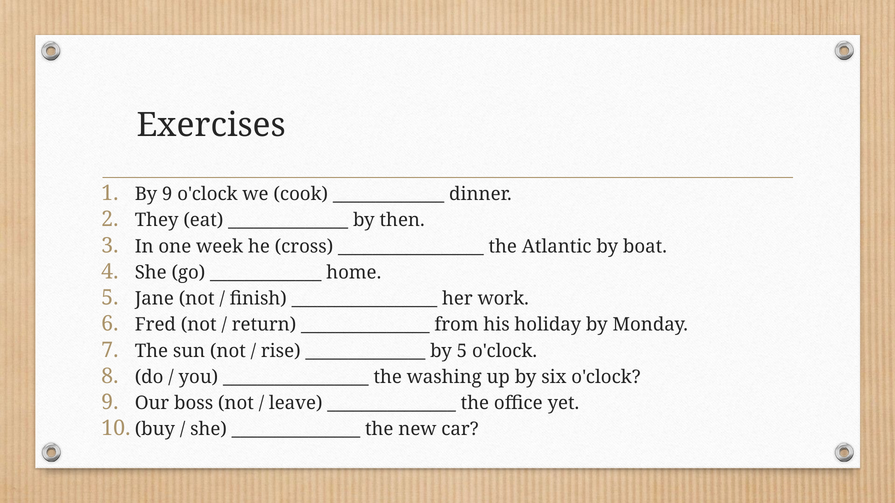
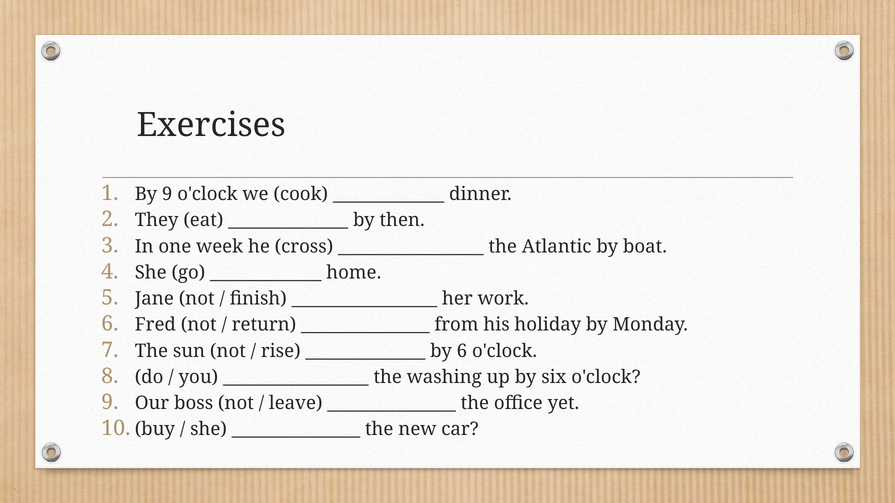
by 5: 5 -> 6
